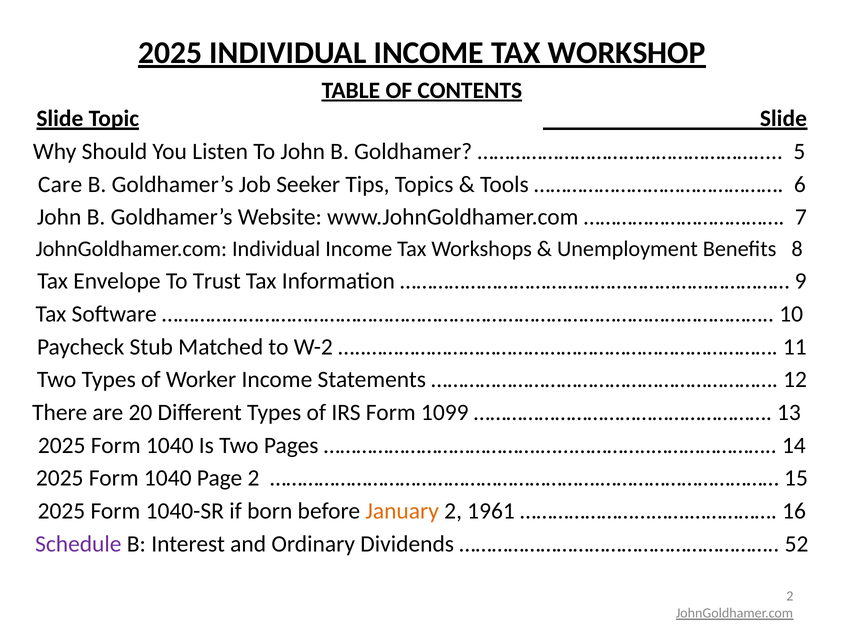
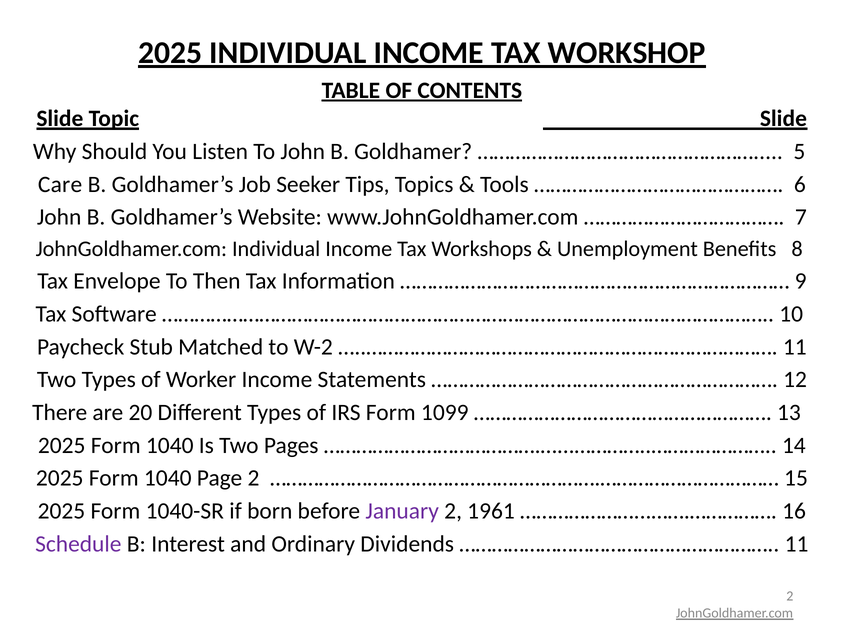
Trust: Trust -> Then
January colour: orange -> purple
52 at (797, 544): 52 -> 11
